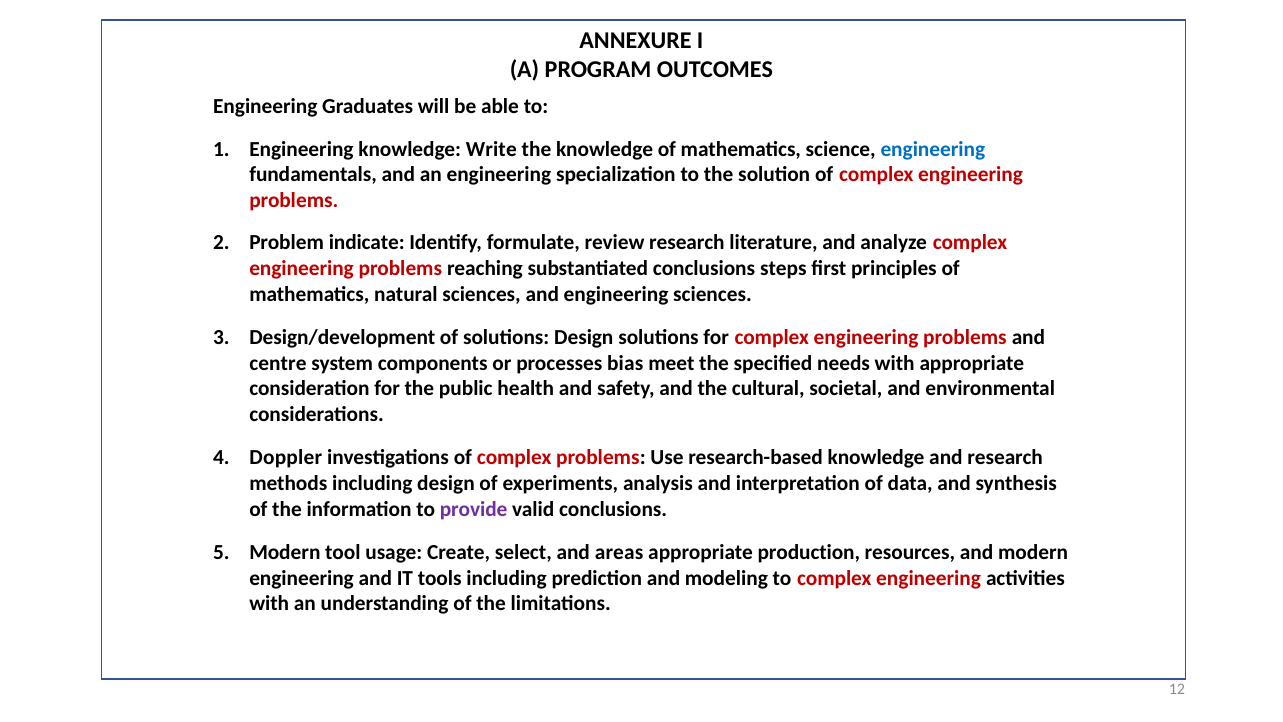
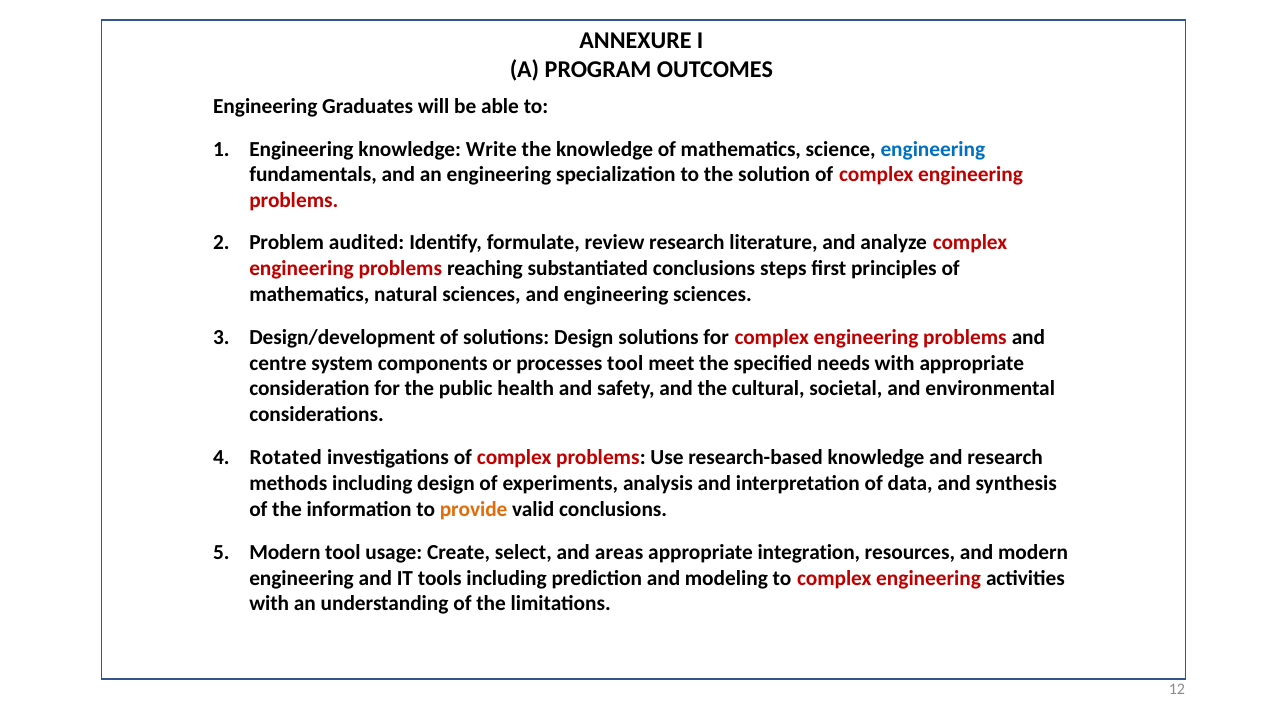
indicate: indicate -> audited
processes bias: bias -> tool
Doppler: Doppler -> Rotated
provide colour: purple -> orange
production: production -> integration
